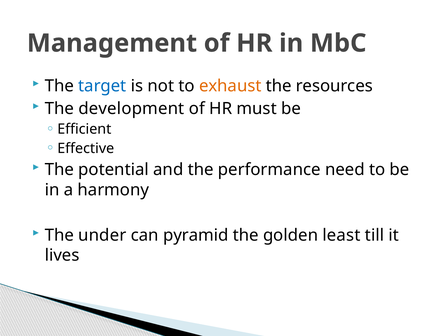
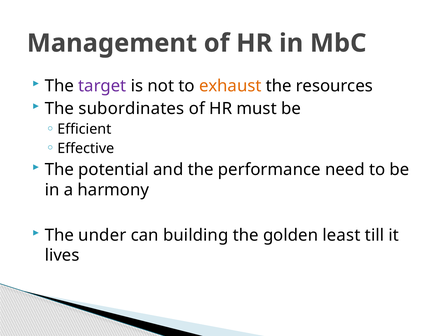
target colour: blue -> purple
development: development -> subordinates
pyramid: pyramid -> building
